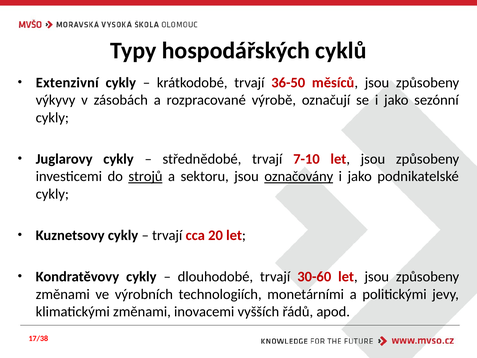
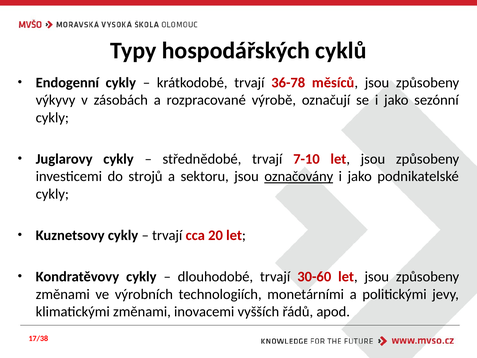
Extenzivní: Extenzivní -> Endogenní
36-50: 36-50 -> 36-78
strojů underline: present -> none
